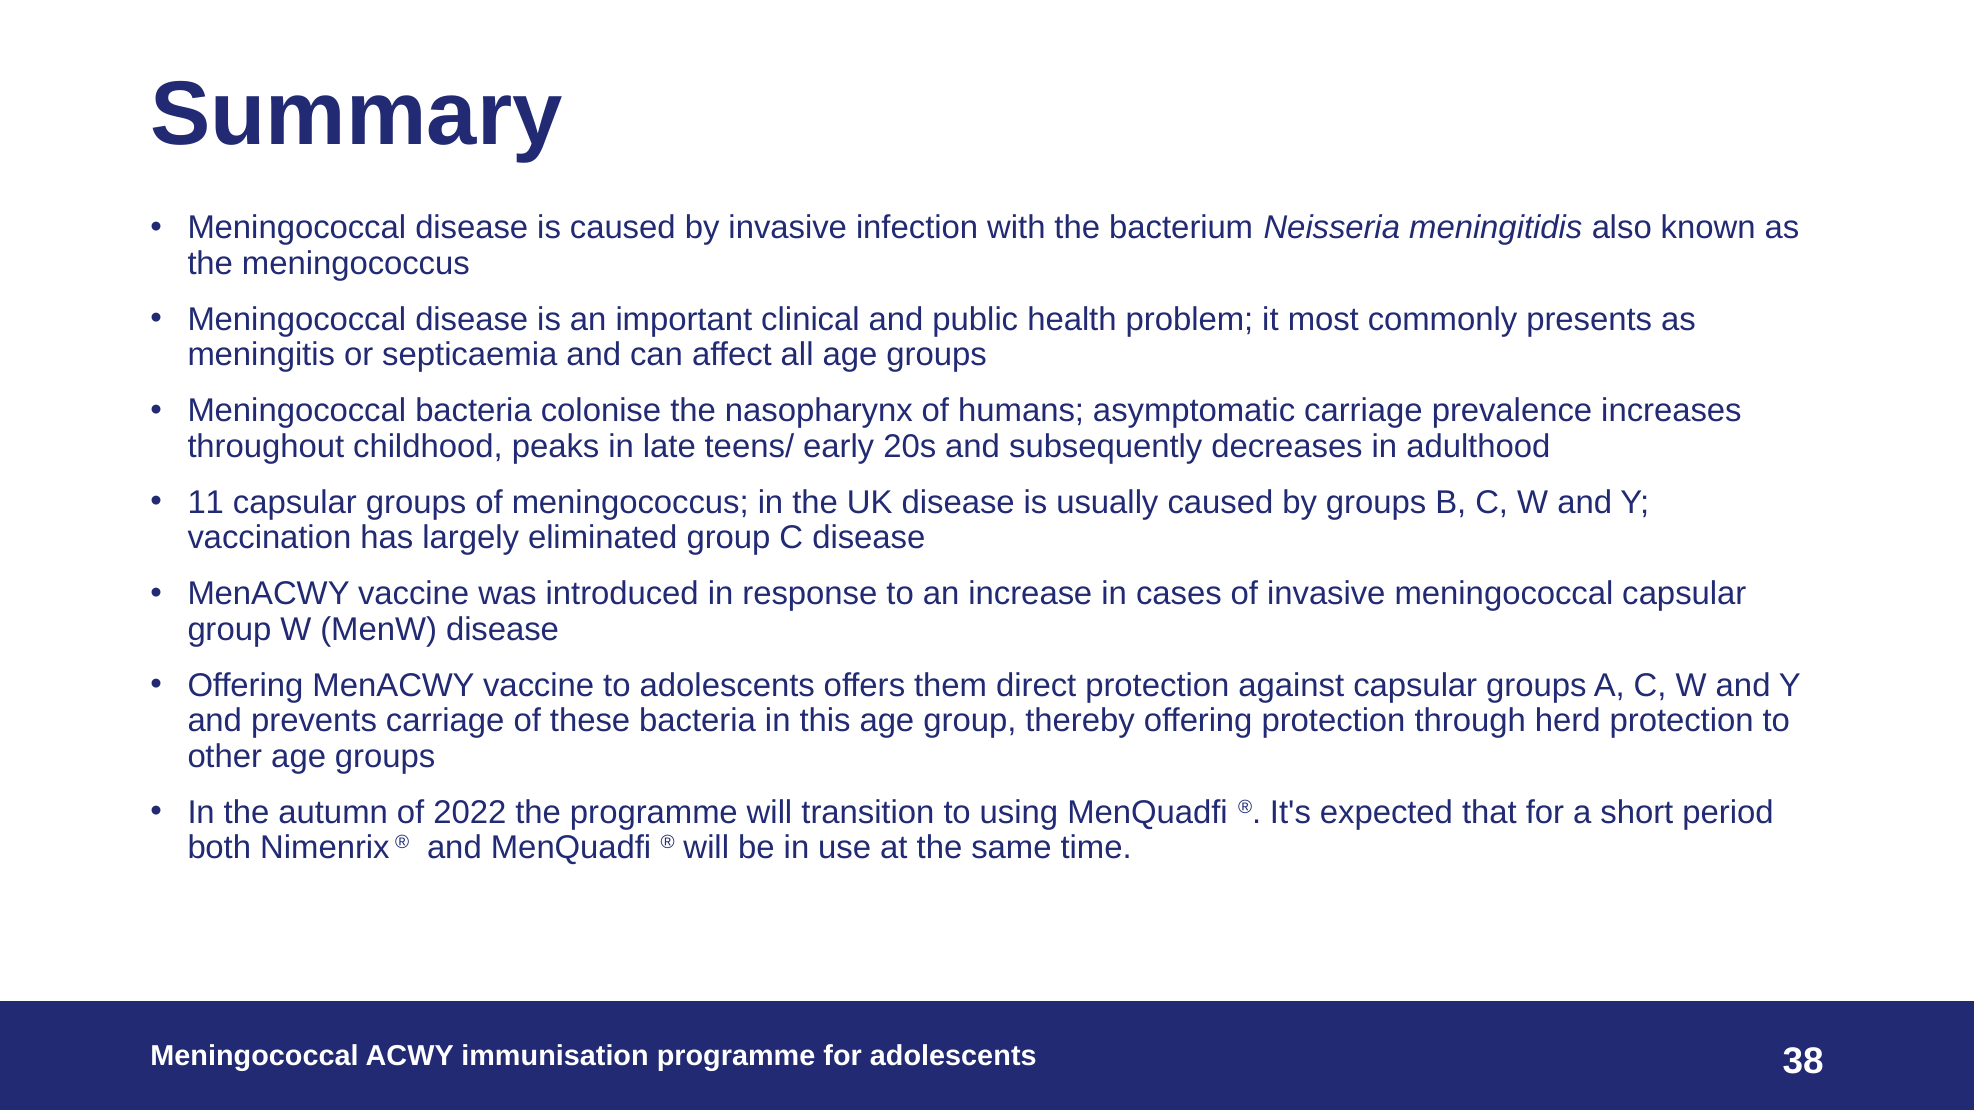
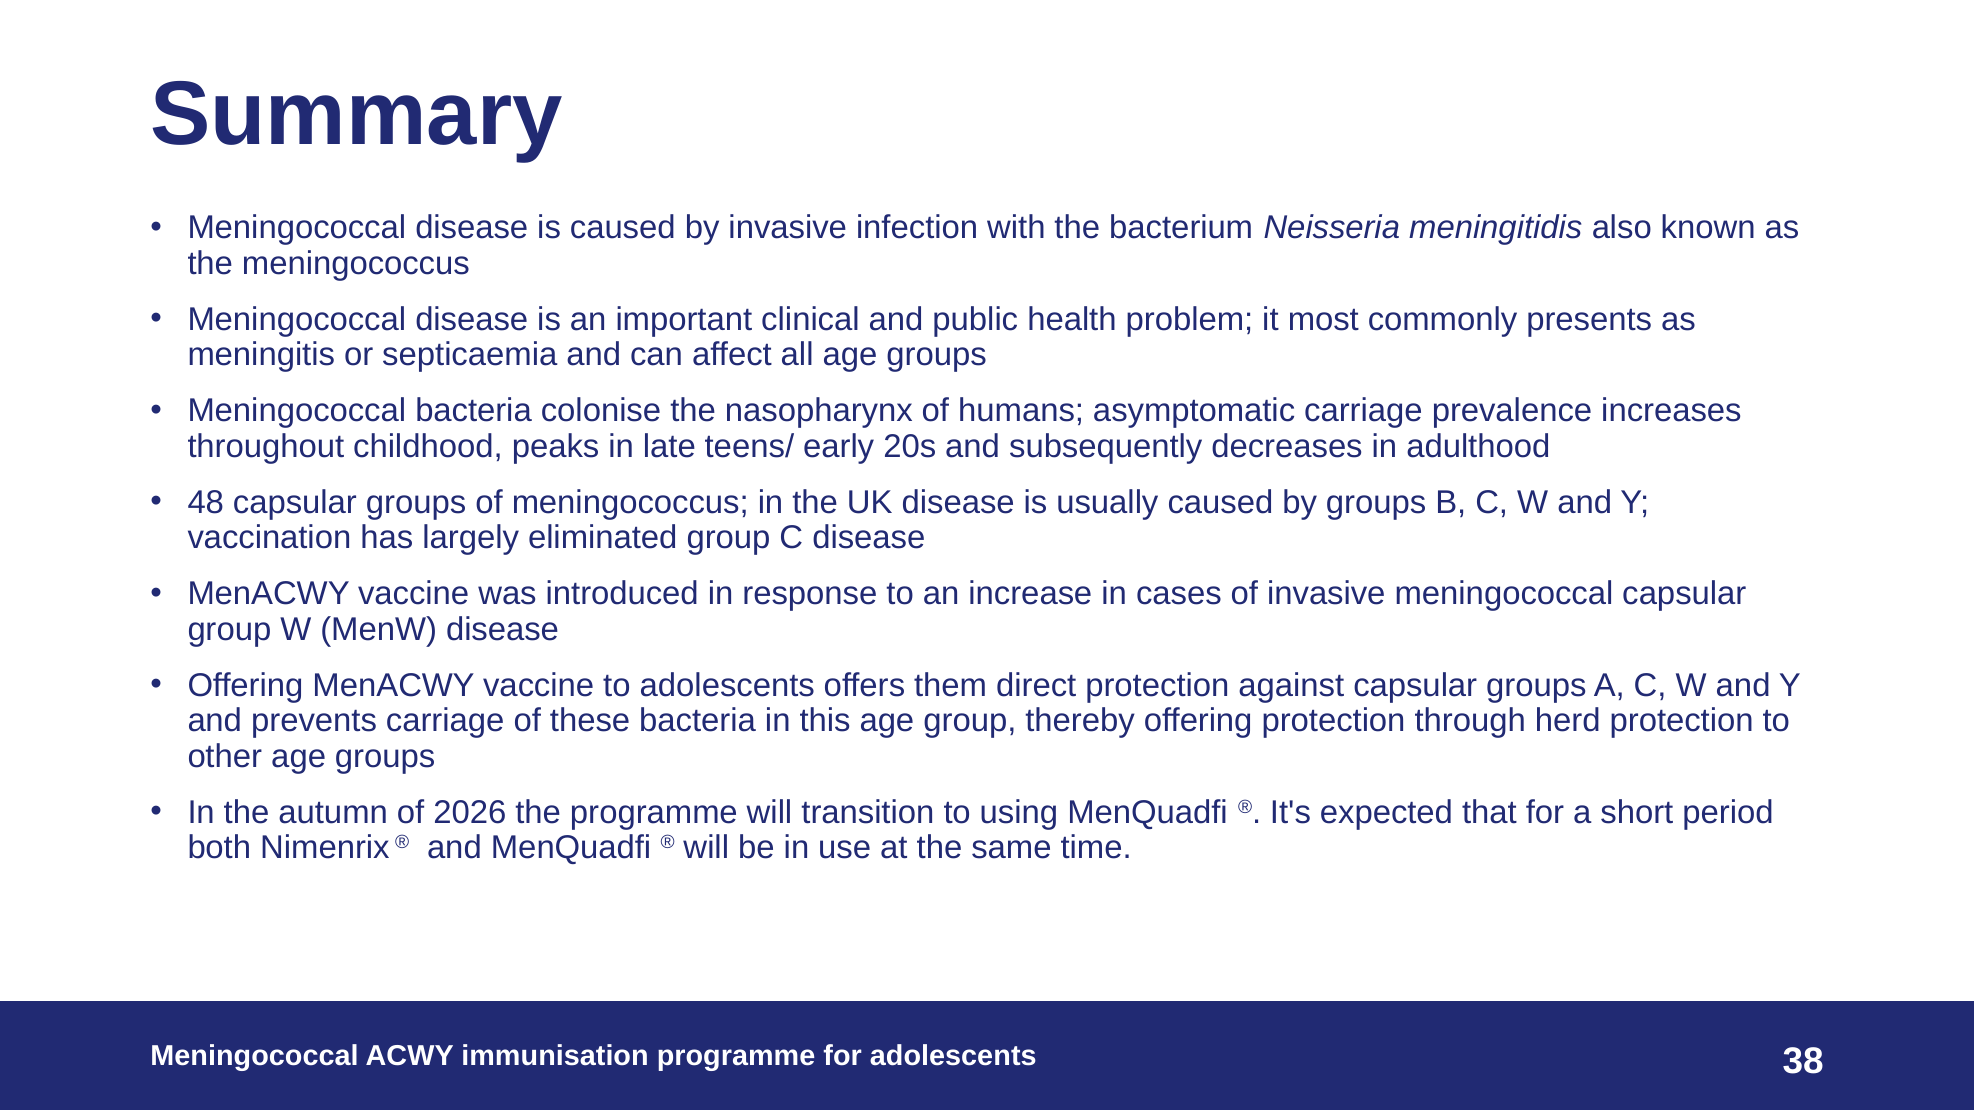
11: 11 -> 48
2022: 2022 -> 2026
